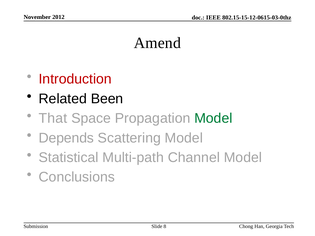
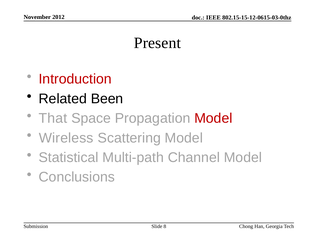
Amend: Amend -> Present
Model at (213, 118) colour: green -> red
Depends: Depends -> Wireless
